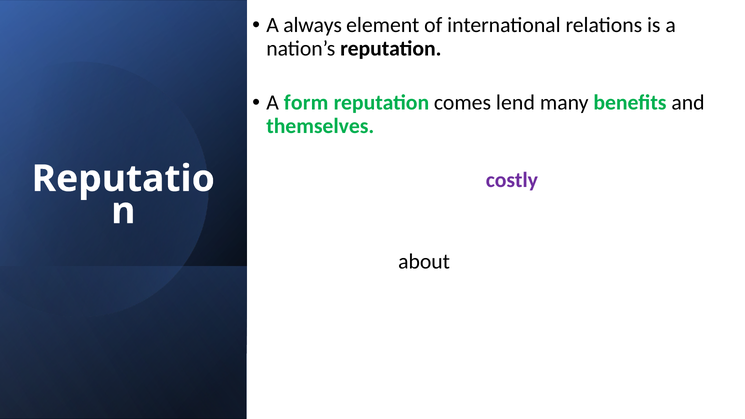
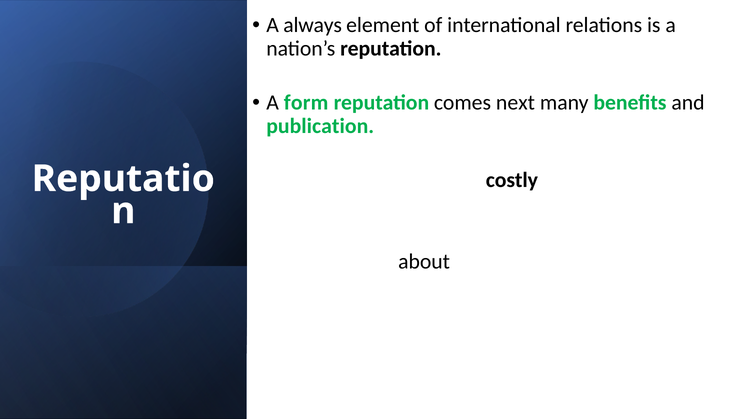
lend: lend -> next
themselves: themselves -> publication
costly colour: purple -> black
